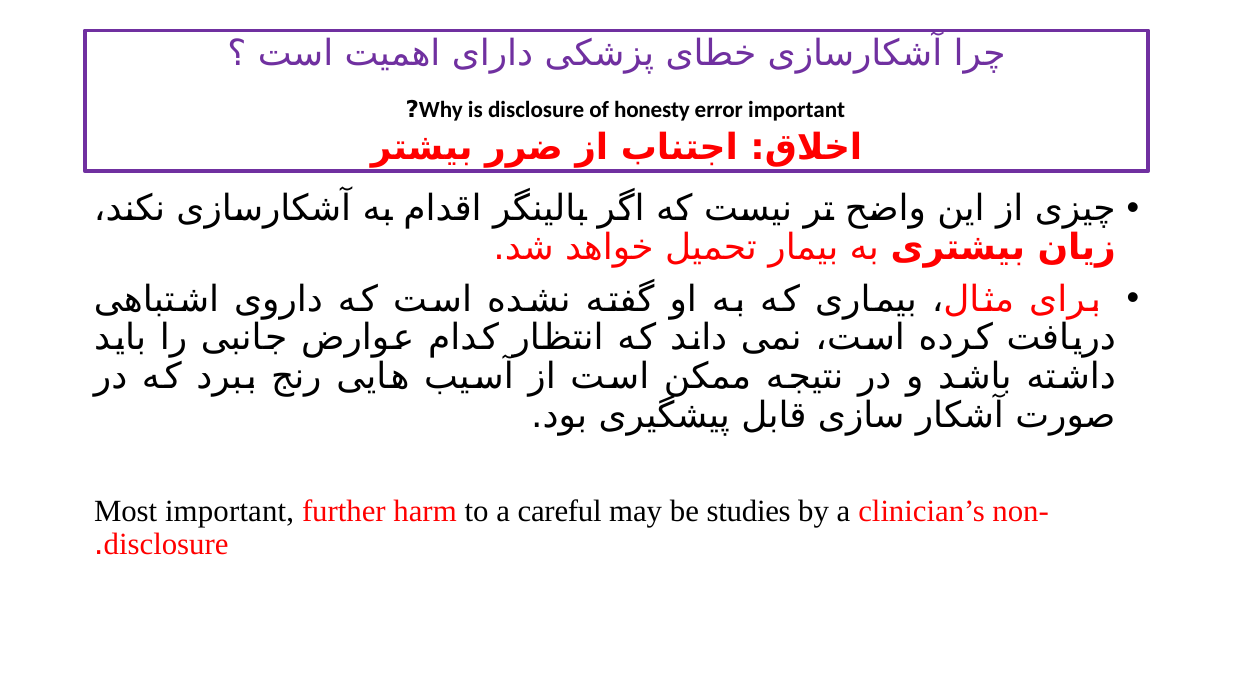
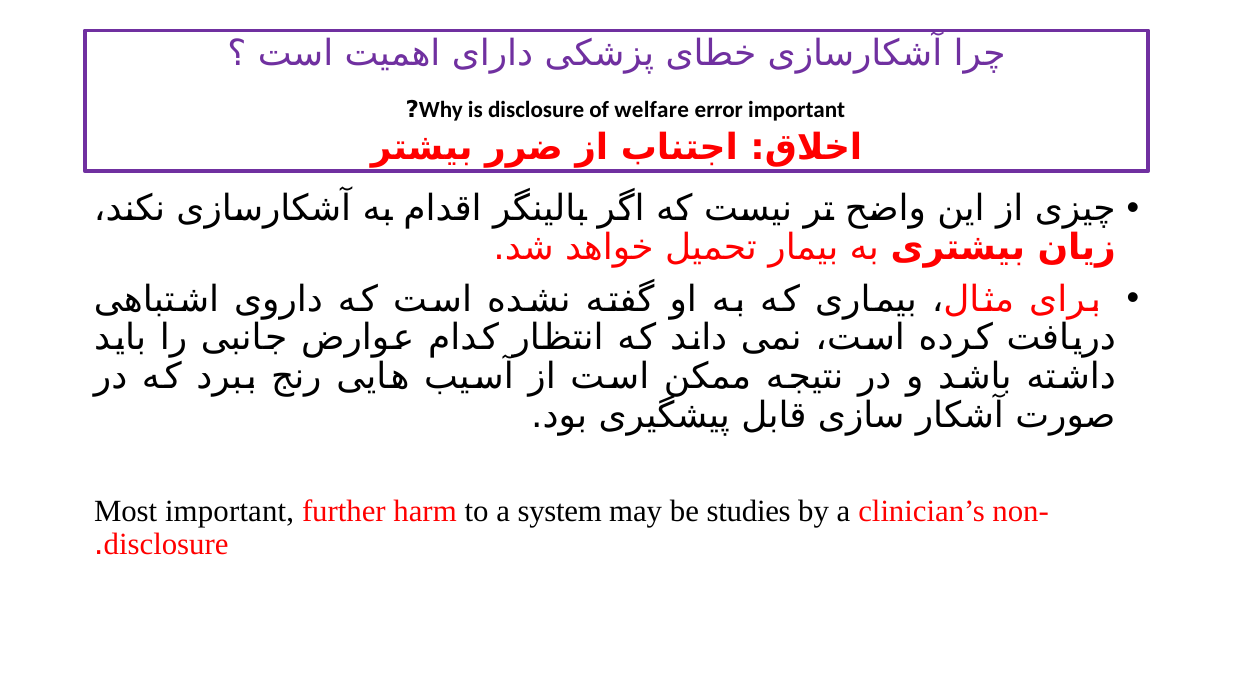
honesty: honesty -> welfare
careful: careful -> system
